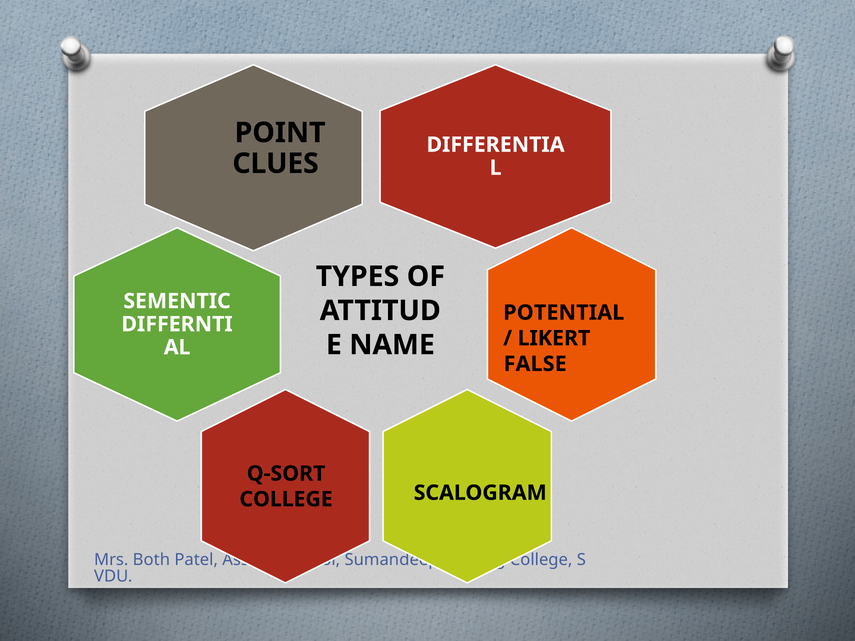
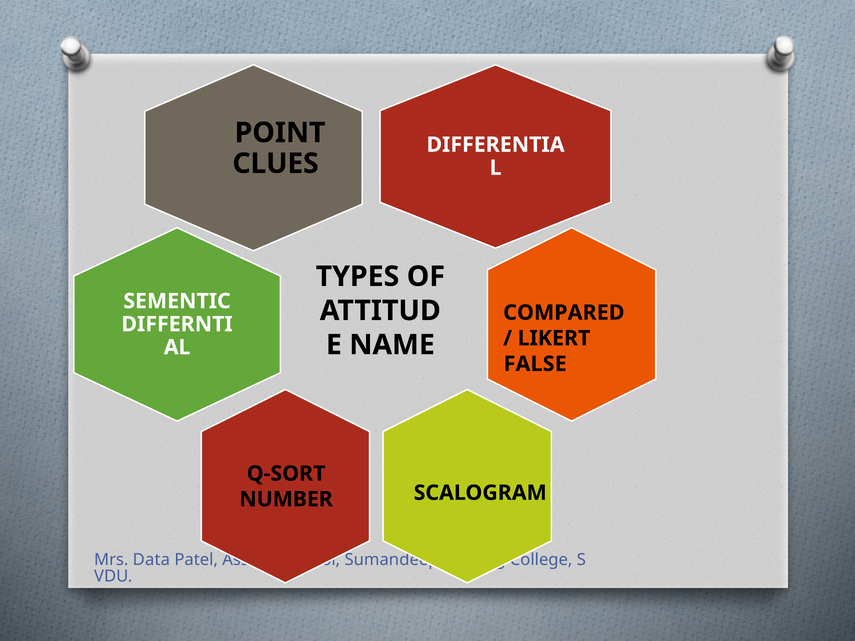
POTENTIAL: POTENTIAL -> COMPARED
COLLEGE at (286, 499): COLLEGE -> NUMBER
Both: Both -> Data
